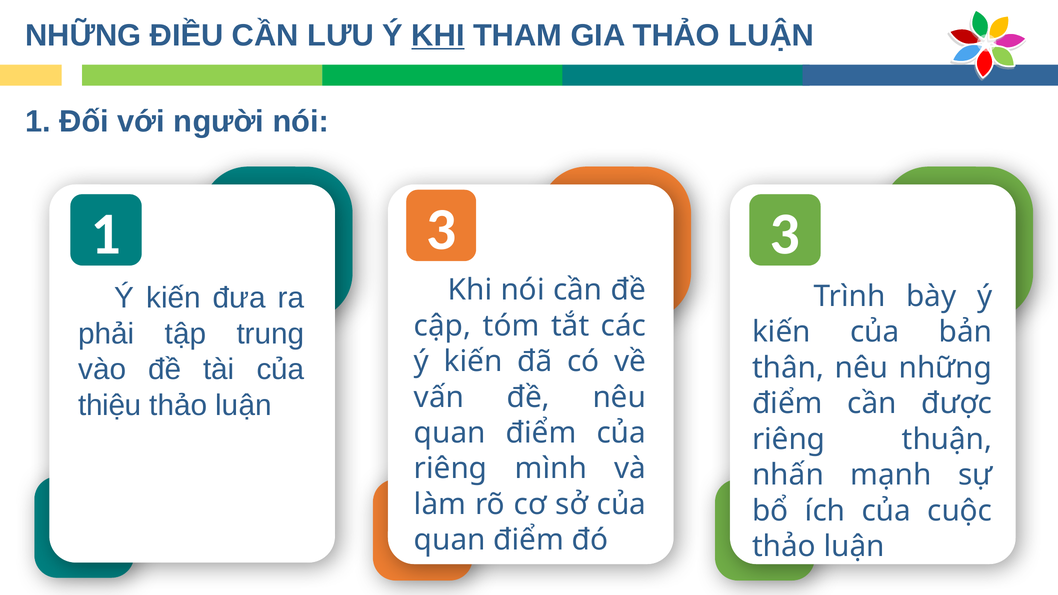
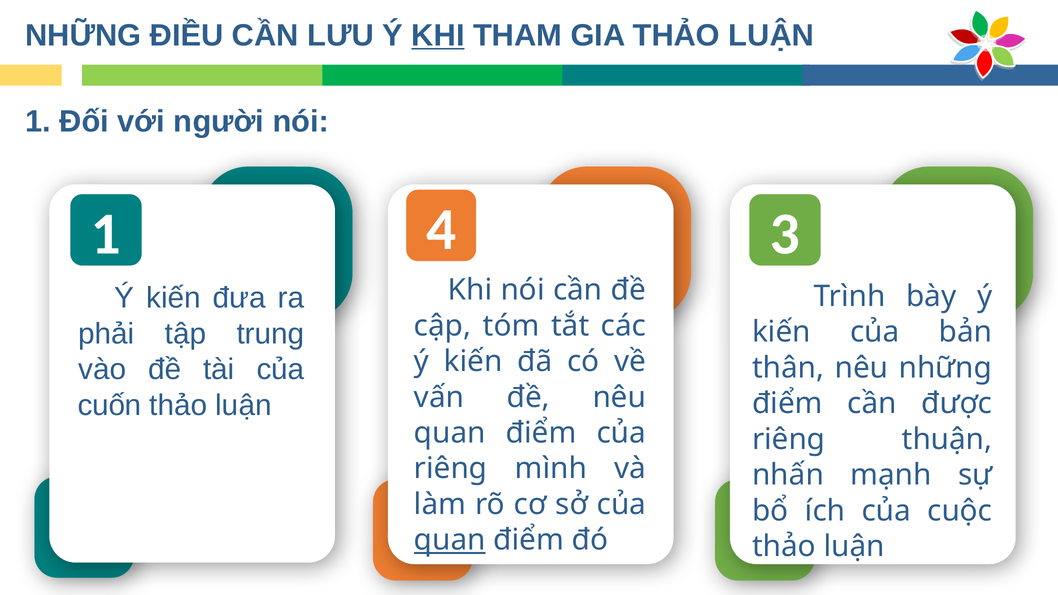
1 3: 3 -> 4
thiệu: thiệu -> cuốn
quan at (450, 540) underline: none -> present
